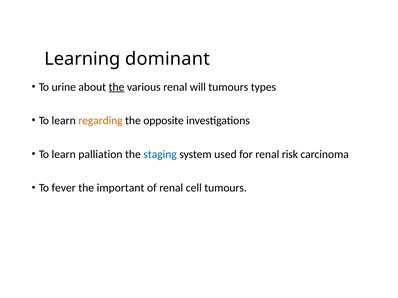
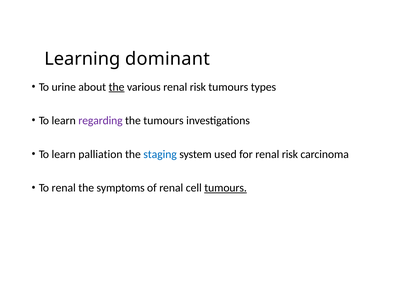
various renal will: will -> risk
regarding colour: orange -> purple
the opposite: opposite -> tumours
To fever: fever -> renal
important: important -> symptoms
tumours at (226, 188) underline: none -> present
